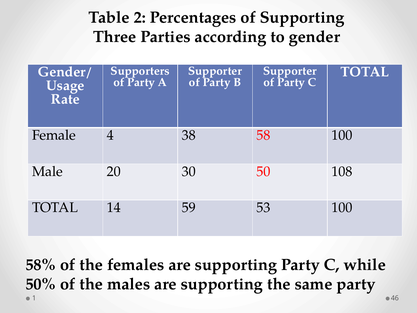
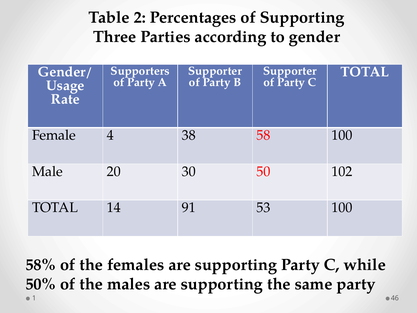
108: 108 -> 102
59: 59 -> 91
